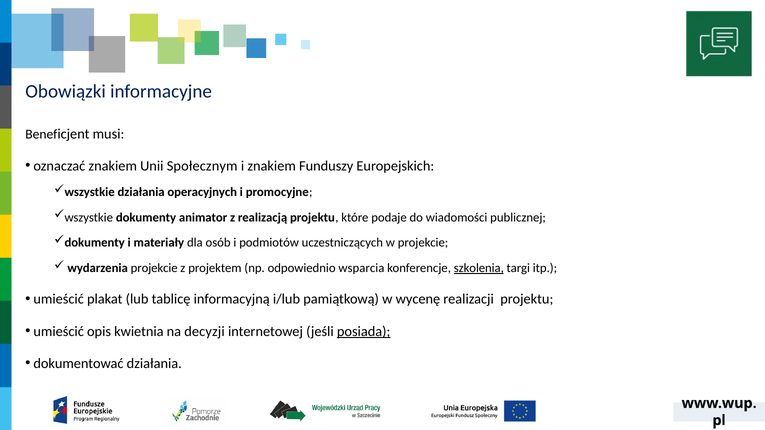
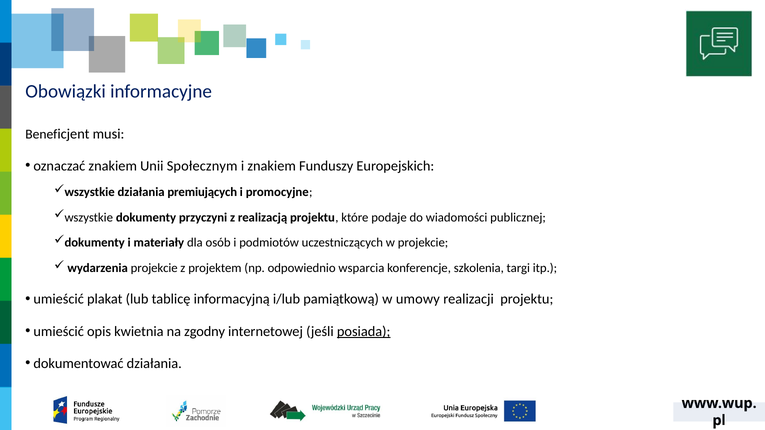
operacyjnych: operacyjnych -> premiujących
animator: animator -> przyczyni
szkolenia underline: present -> none
wycenę: wycenę -> umowy
decyzji: decyzji -> zgodny
